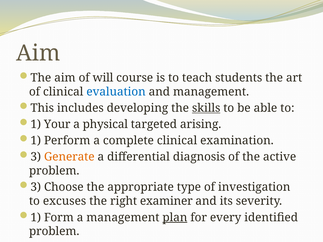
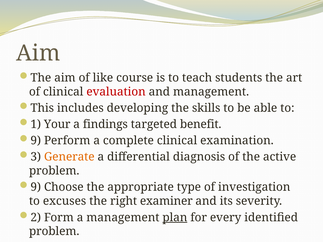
will: will -> like
evaluation colour: blue -> red
skills underline: present -> none
physical: physical -> findings
arising: arising -> benefit
1 at (36, 141): 1 -> 9
3 at (36, 187): 3 -> 9
1 at (36, 218): 1 -> 2
